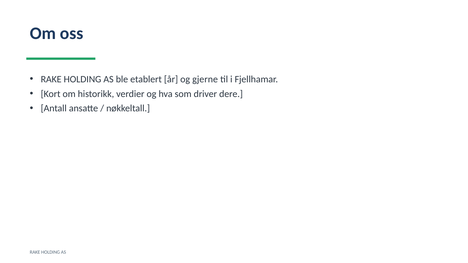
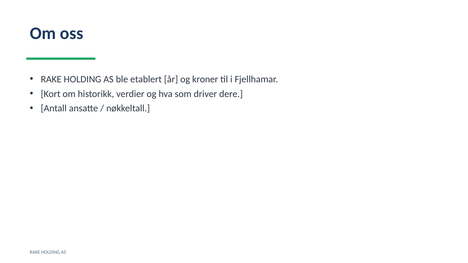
gjerne: gjerne -> kroner
